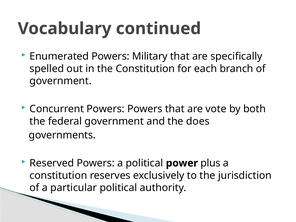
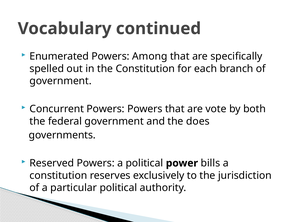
Military: Military -> Among
plus: plus -> bills
